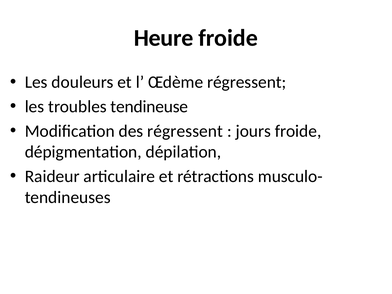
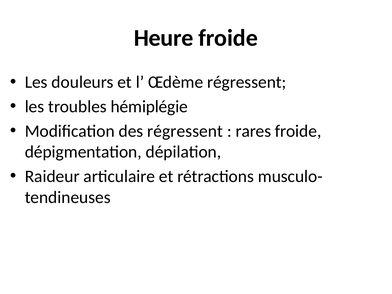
tendineuse: tendineuse -> hémiplégie
jours: jours -> rares
